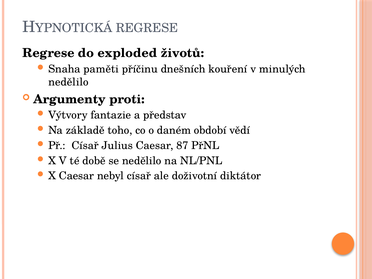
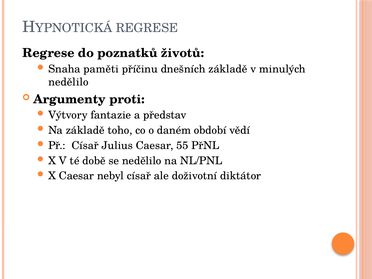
exploded: exploded -> poznatků
dnešních kouření: kouření -> základě
87: 87 -> 55
